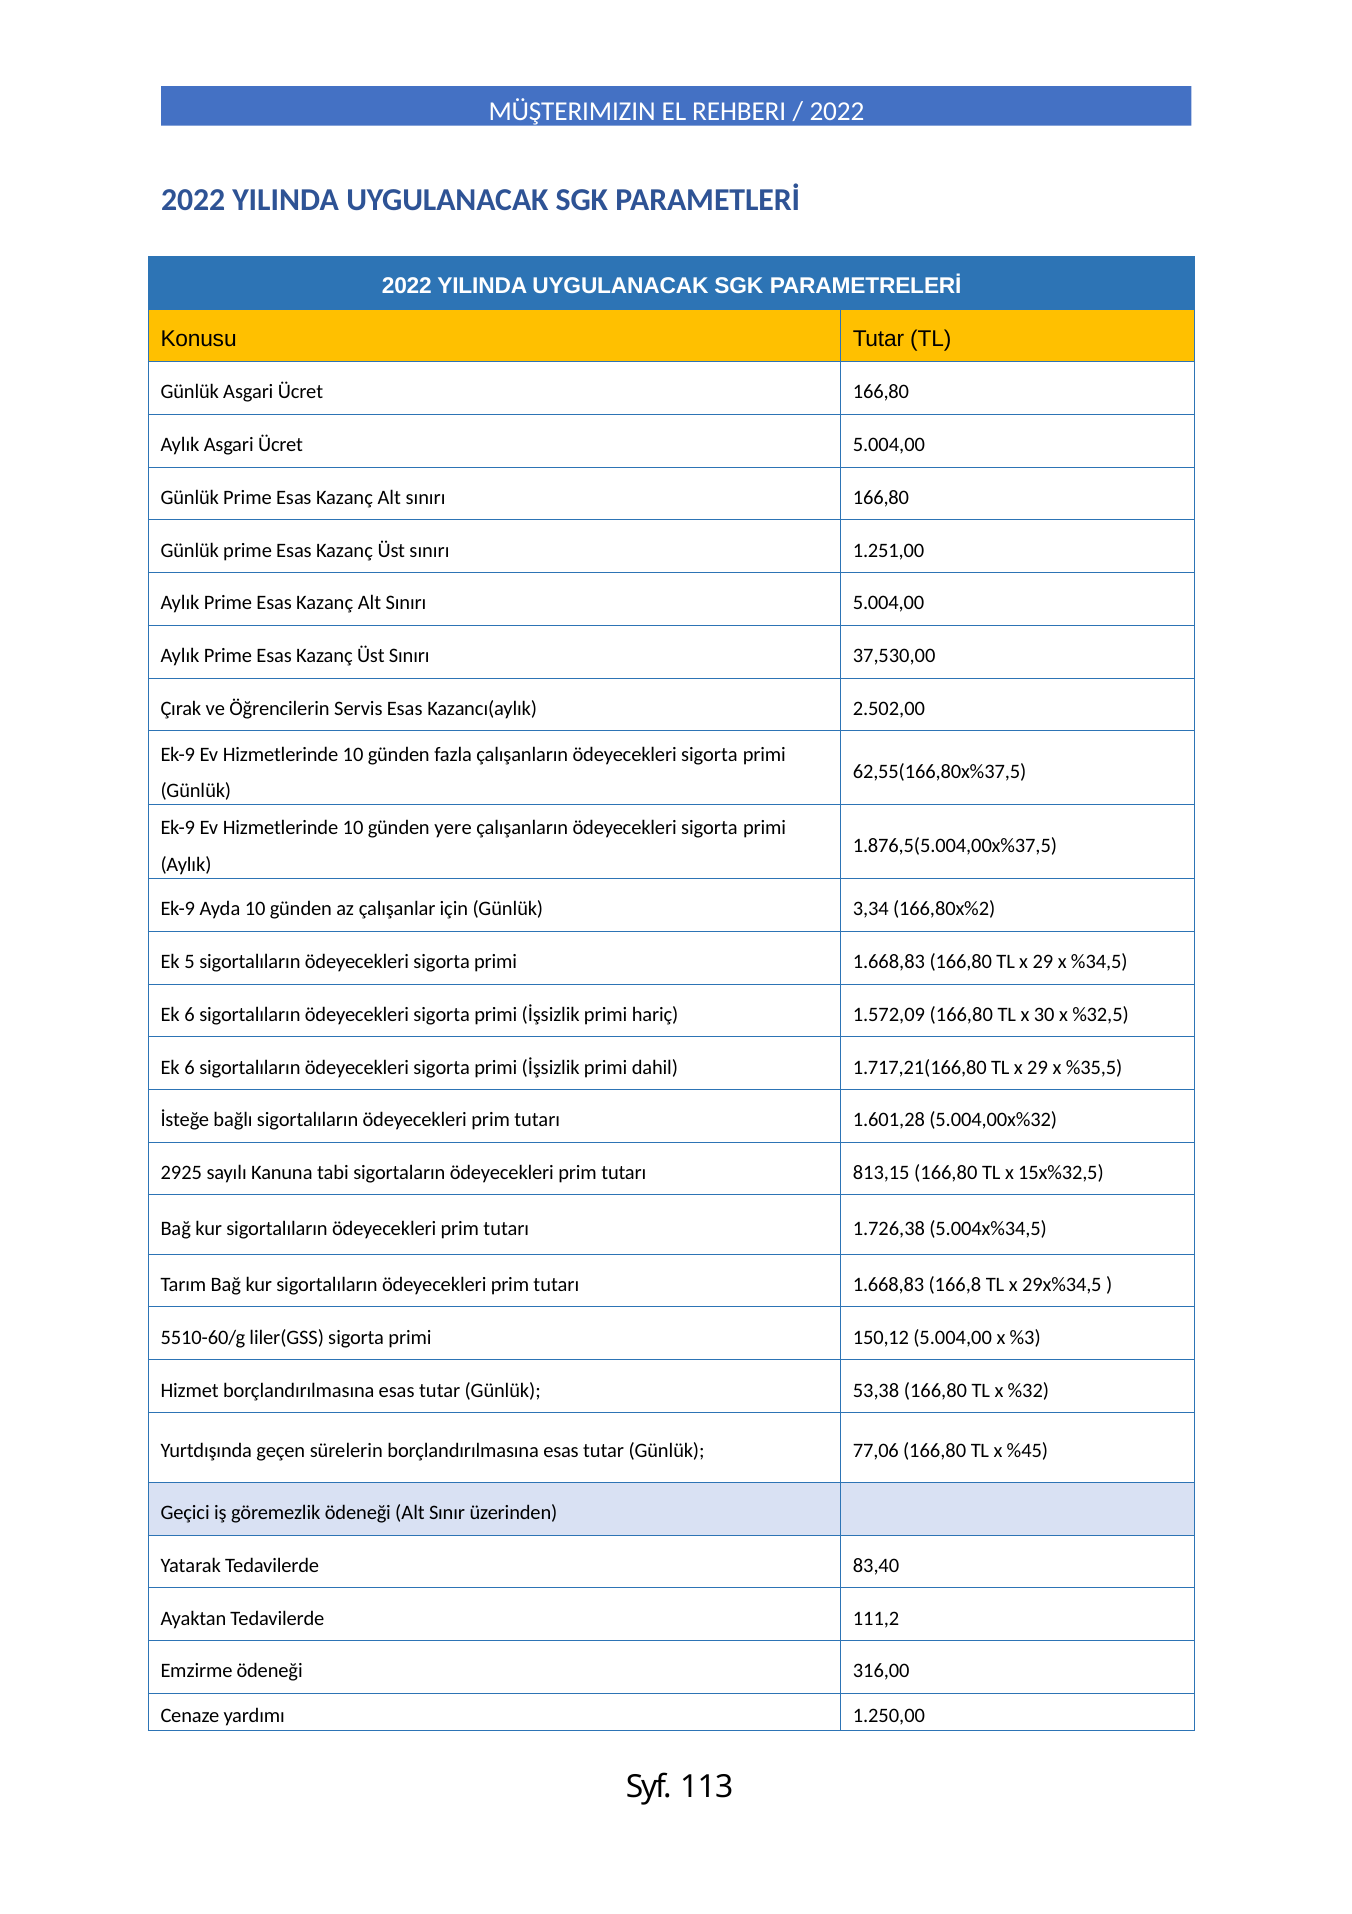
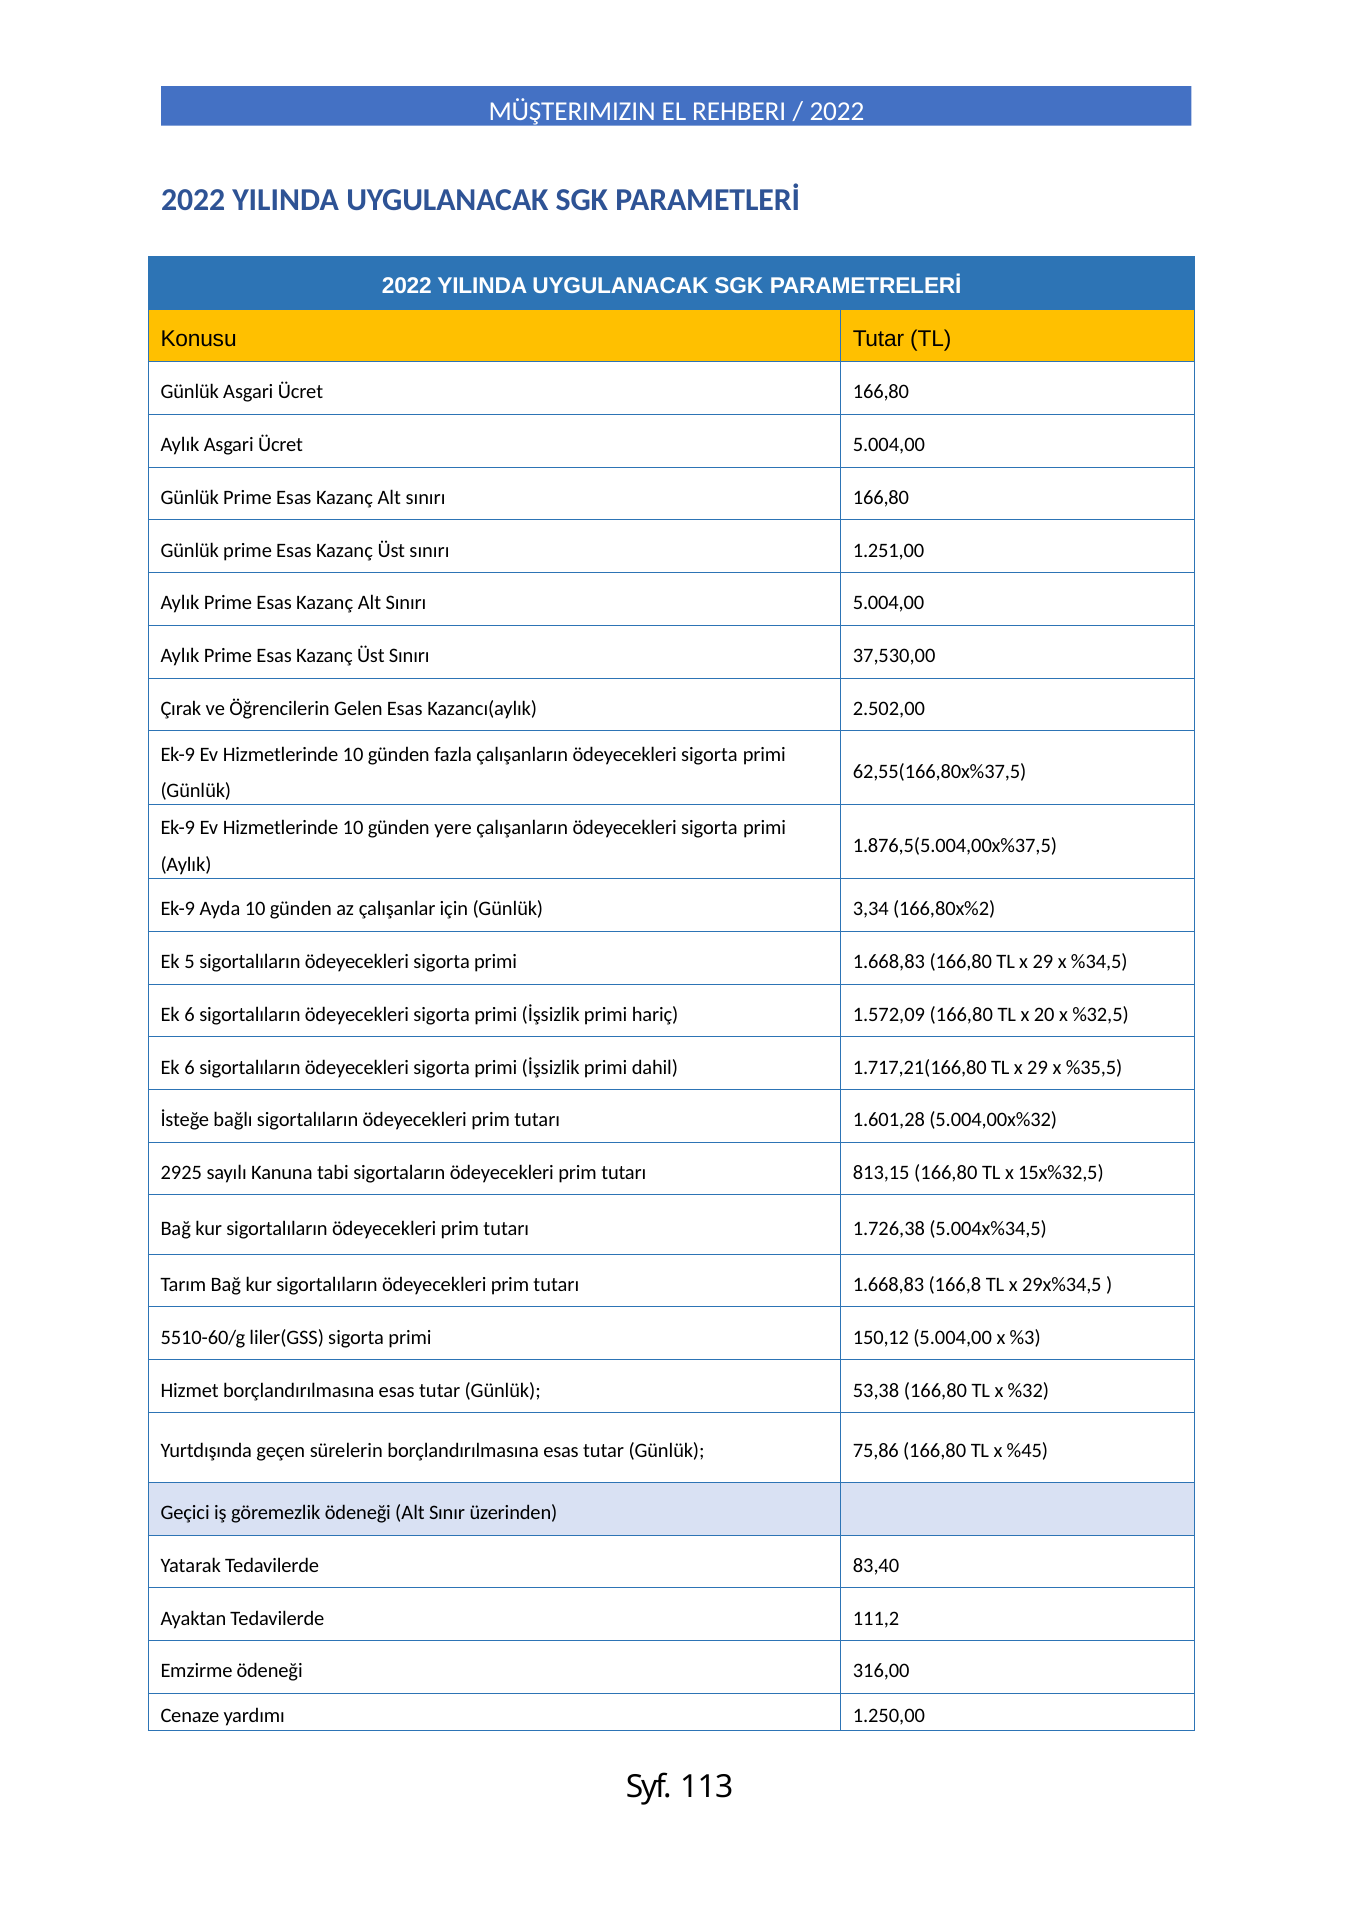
Servis: Servis -> Gelen
30: 30 -> 20
77,06: 77,06 -> 75,86
